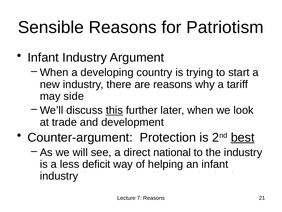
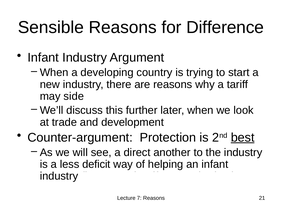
Patriotism: Patriotism -> Difference
this underline: present -> none
national: national -> another
